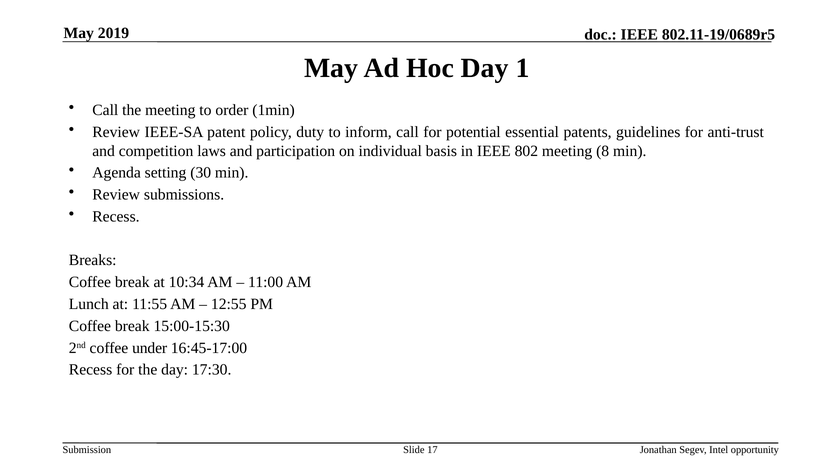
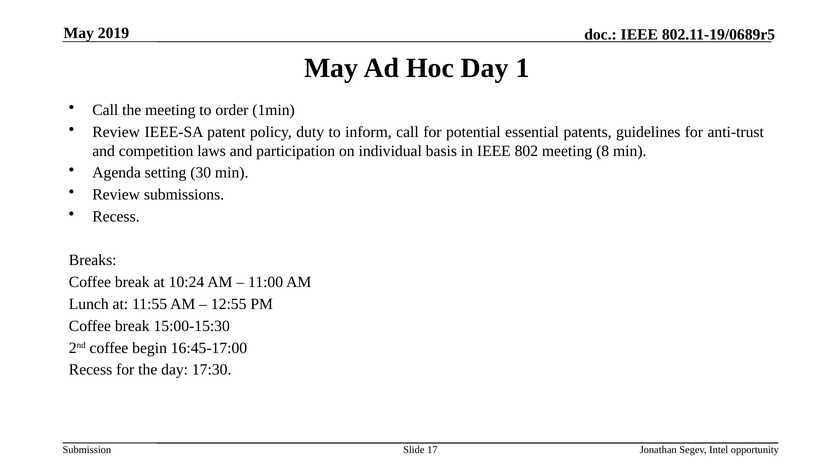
10:34: 10:34 -> 10:24
under: under -> begin
